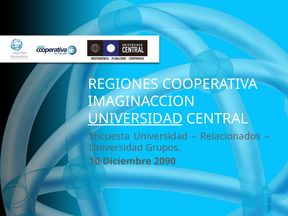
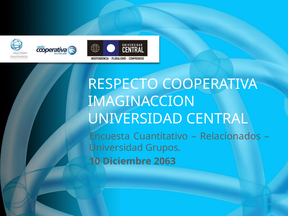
REGIONES: REGIONES -> RESPECTO
UNIVERSIDAD at (135, 119) underline: present -> none
Encuesta Universidad: Universidad -> Cuantitativo
2090: 2090 -> 2063
